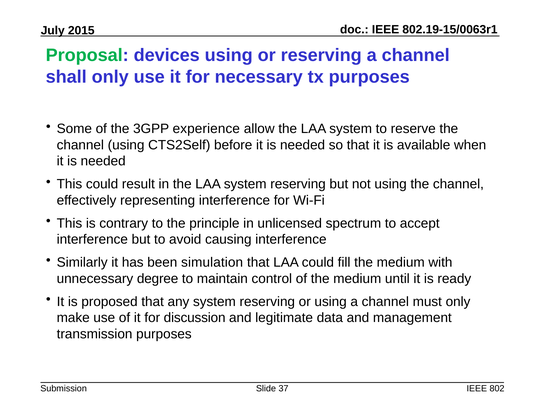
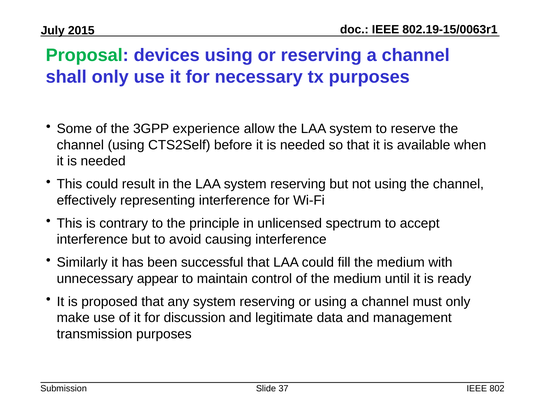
simulation: simulation -> successful
degree: degree -> appear
